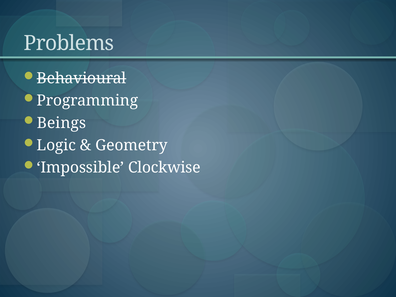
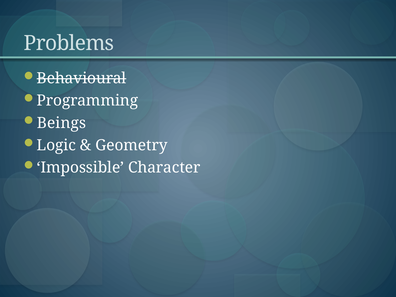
Clockwise: Clockwise -> Character
